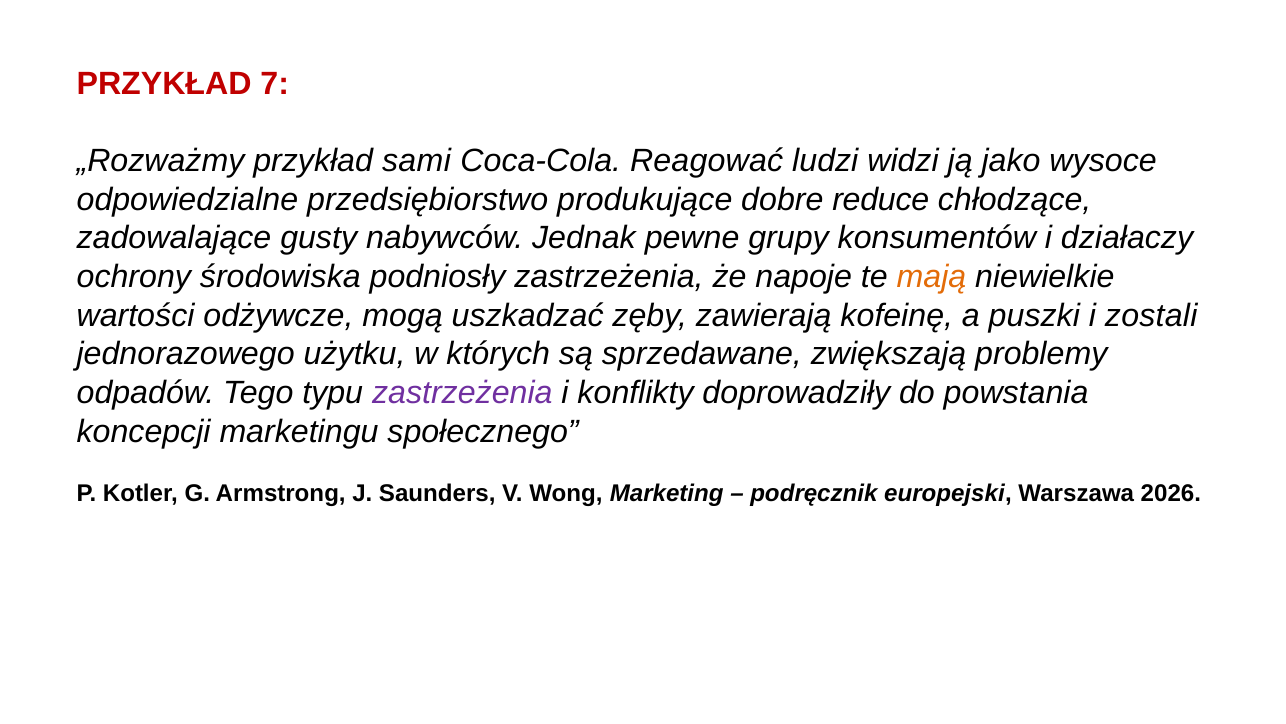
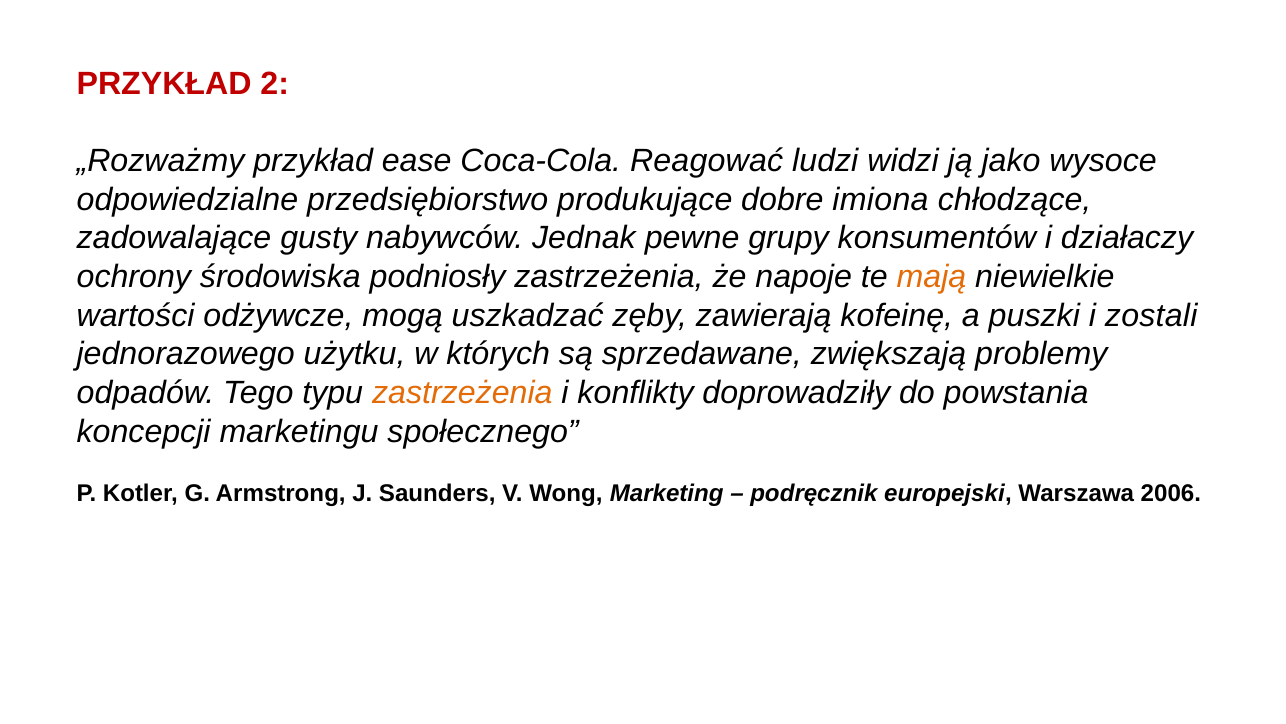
7: 7 -> 2
sami: sami -> ease
reduce: reduce -> imiona
zastrzeżenia at (462, 392) colour: purple -> orange
2026: 2026 -> 2006
